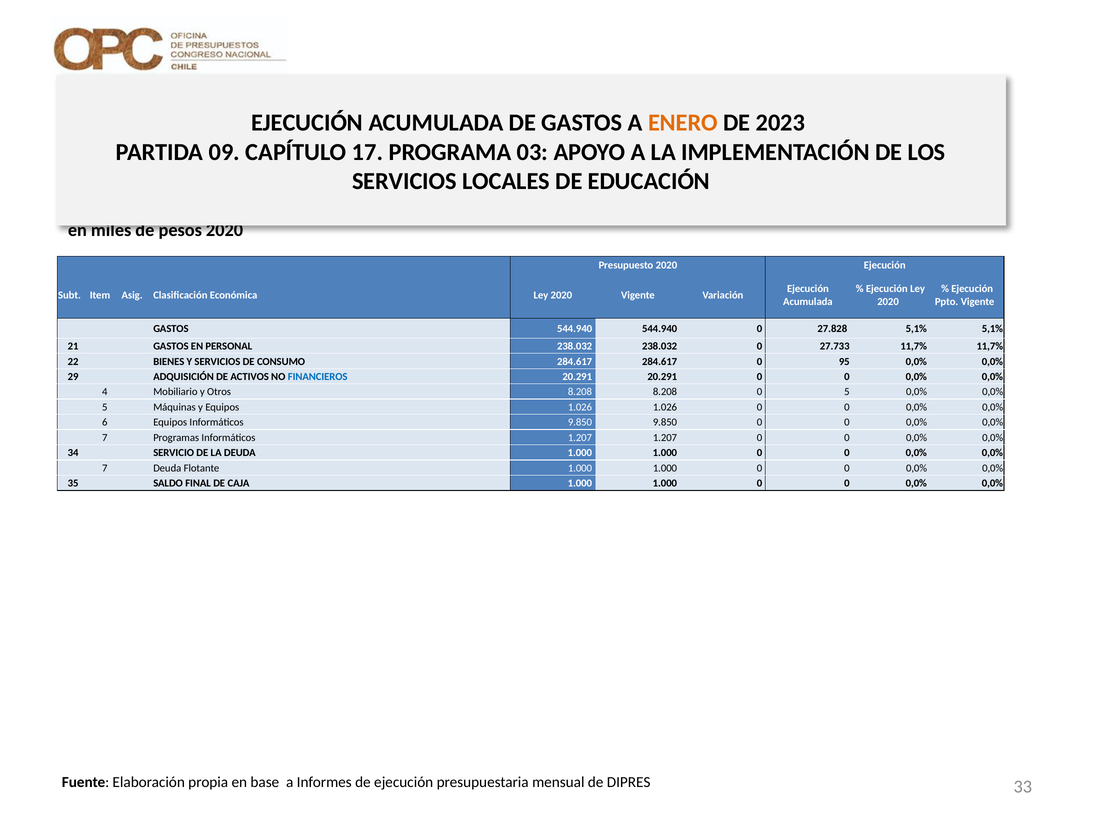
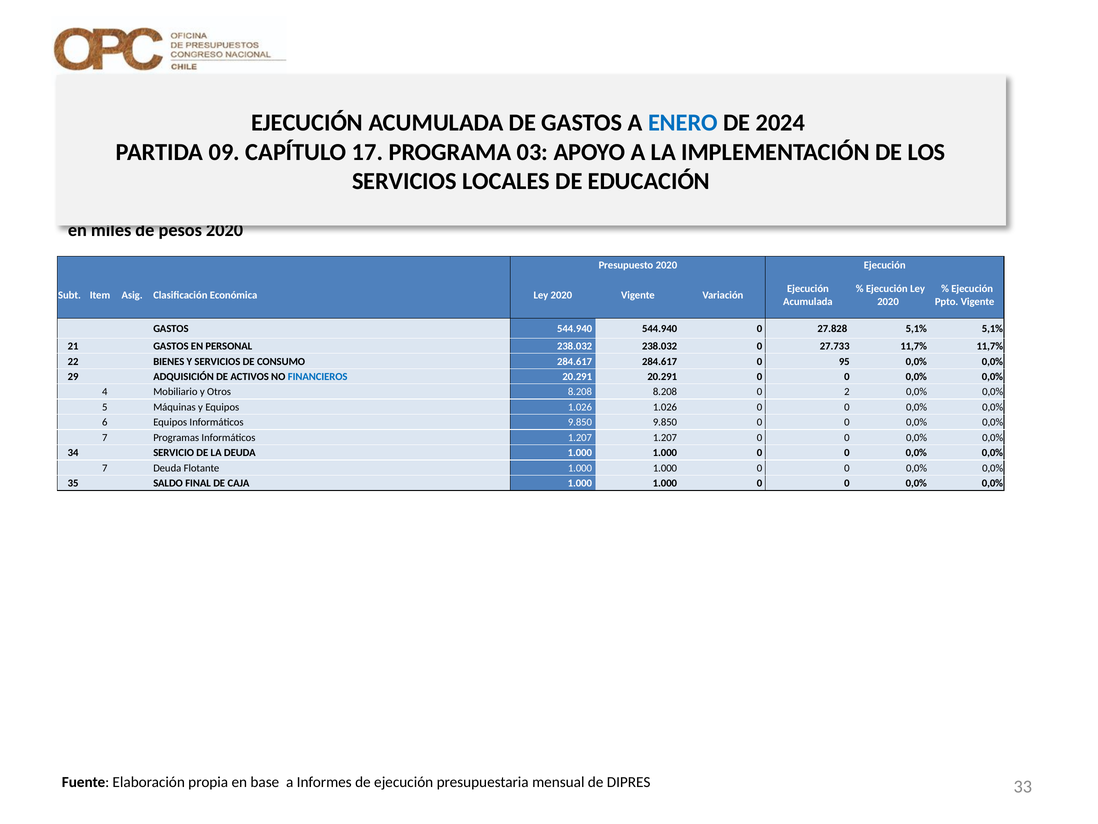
ENERO colour: orange -> blue
2023: 2023 -> 2024
0 5: 5 -> 2
